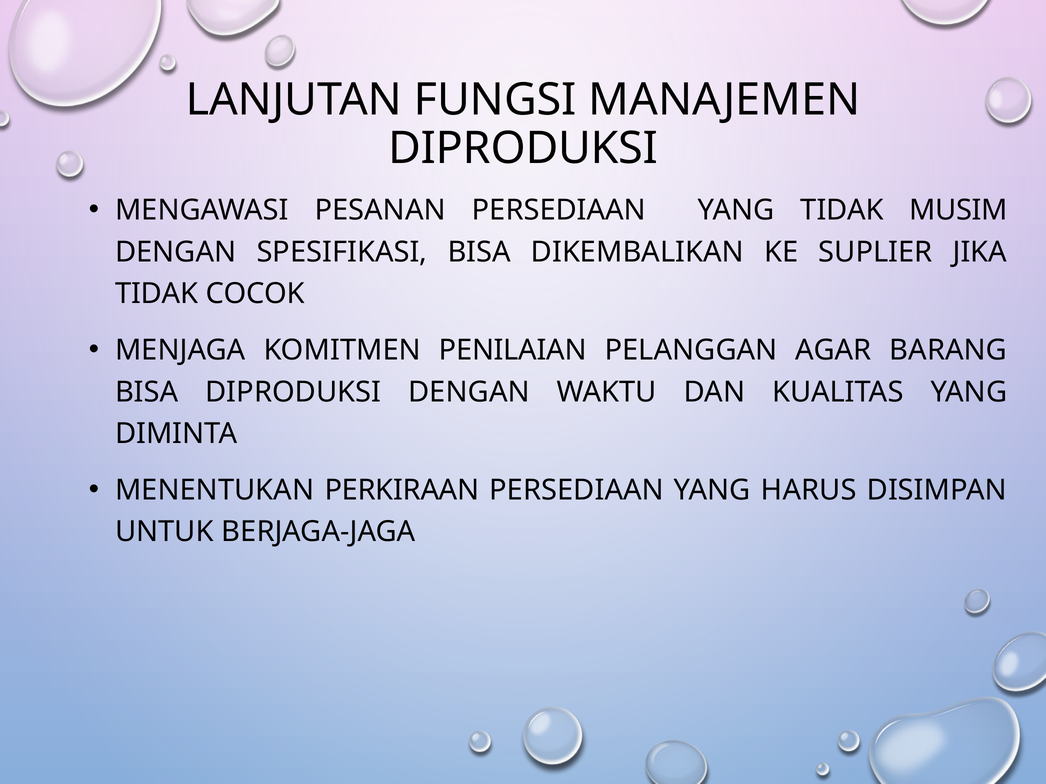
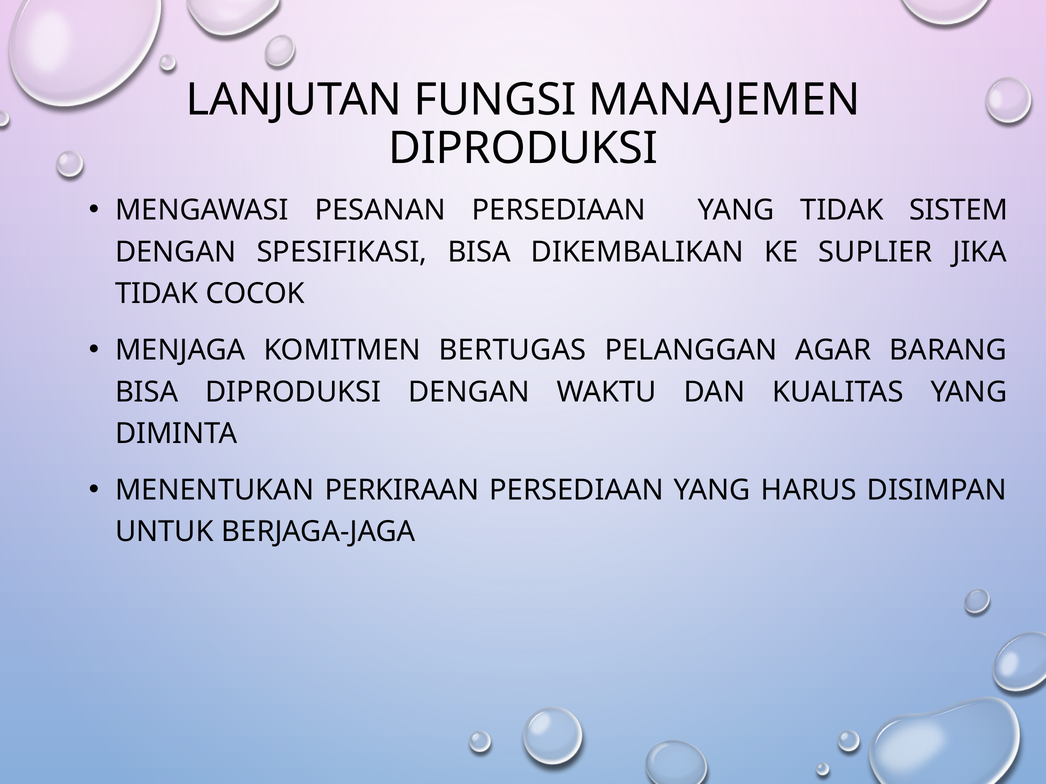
MUSIM: MUSIM -> SISTEM
PENILAIAN: PENILAIAN -> BERTUGAS
